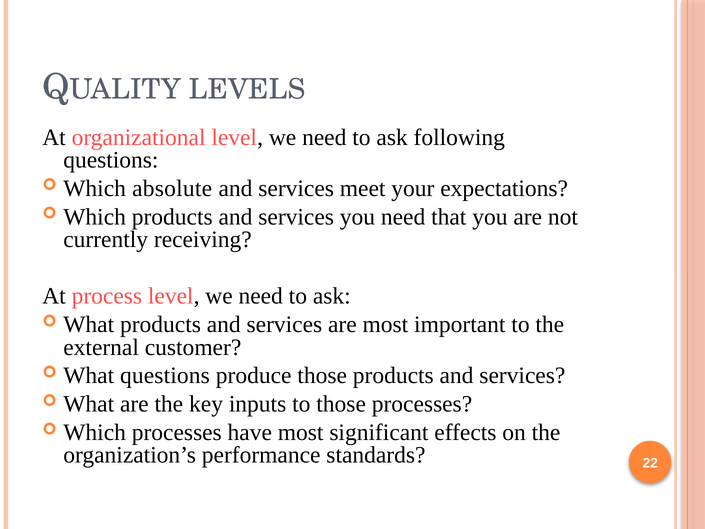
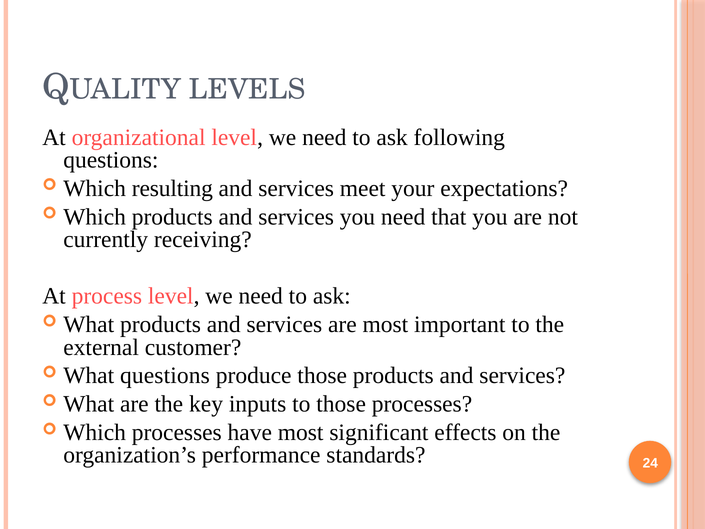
absolute: absolute -> resulting
22: 22 -> 24
